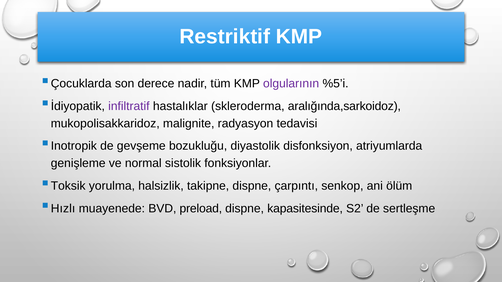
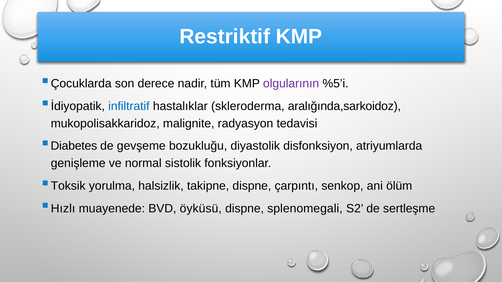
infiltratif colour: purple -> blue
Inotropik: Inotropik -> Diabetes
preload: preload -> öyküsü
kapasitesinde: kapasitesinde -> splenomegali
